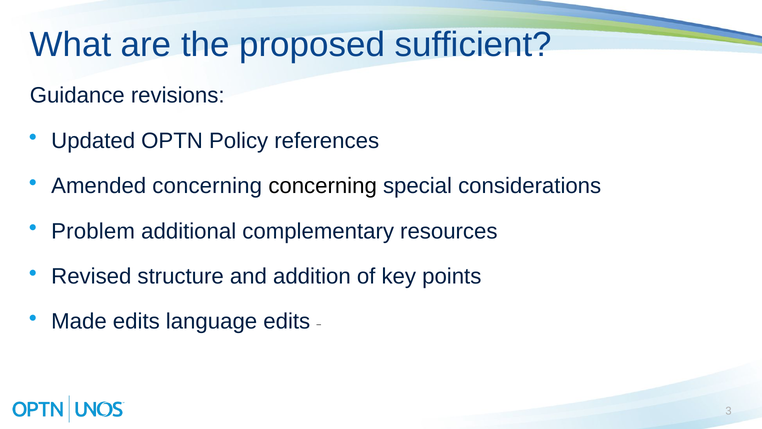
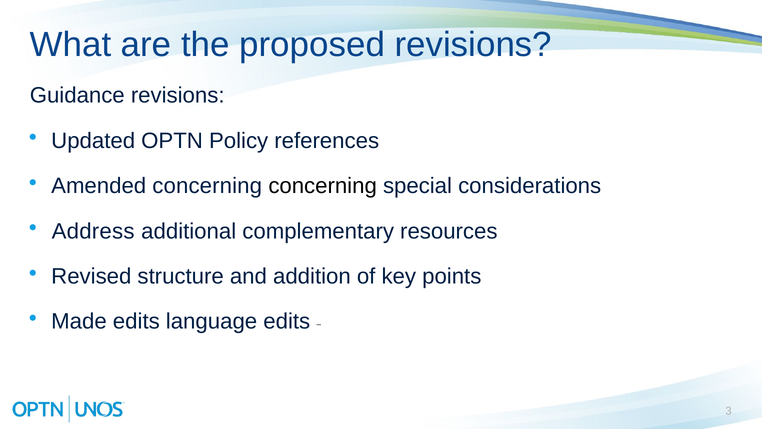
proposed sufficient: sufficient -> revisions
Problem: Problem -> Address
